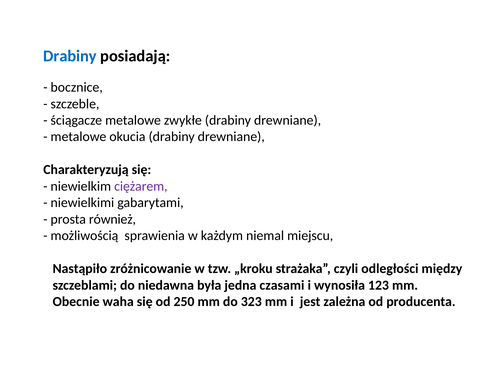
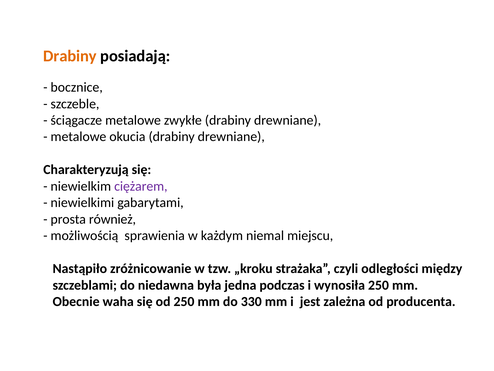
Drabiny at (70, 56) colour: blue -> orange
czasami: czasami -> podczas
wynosiła 123: 123 -> 250
323: 323 -> 330
